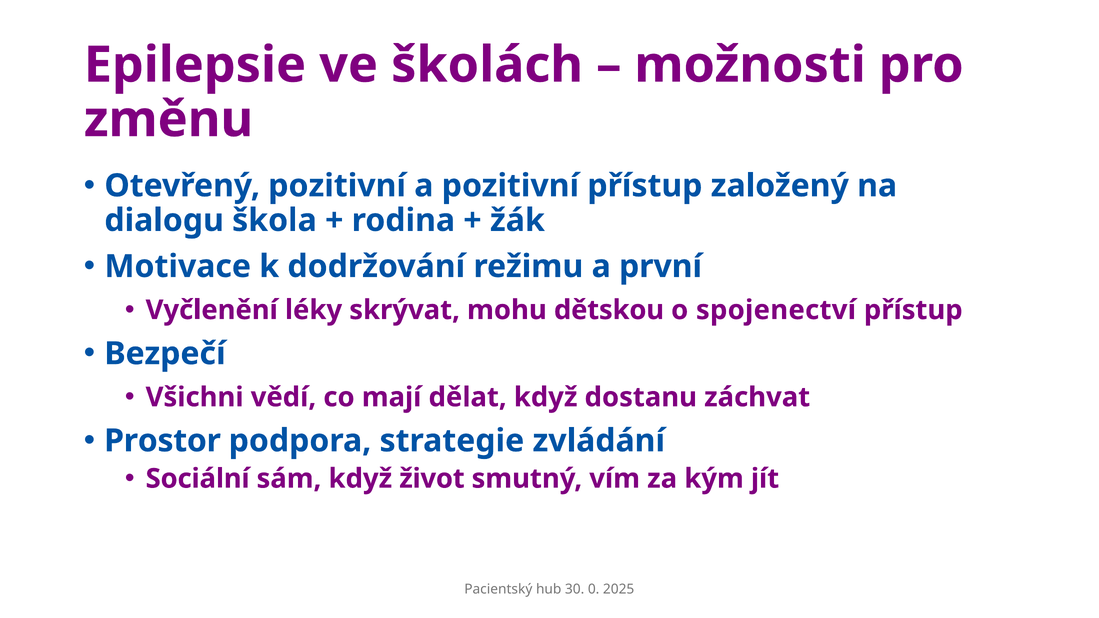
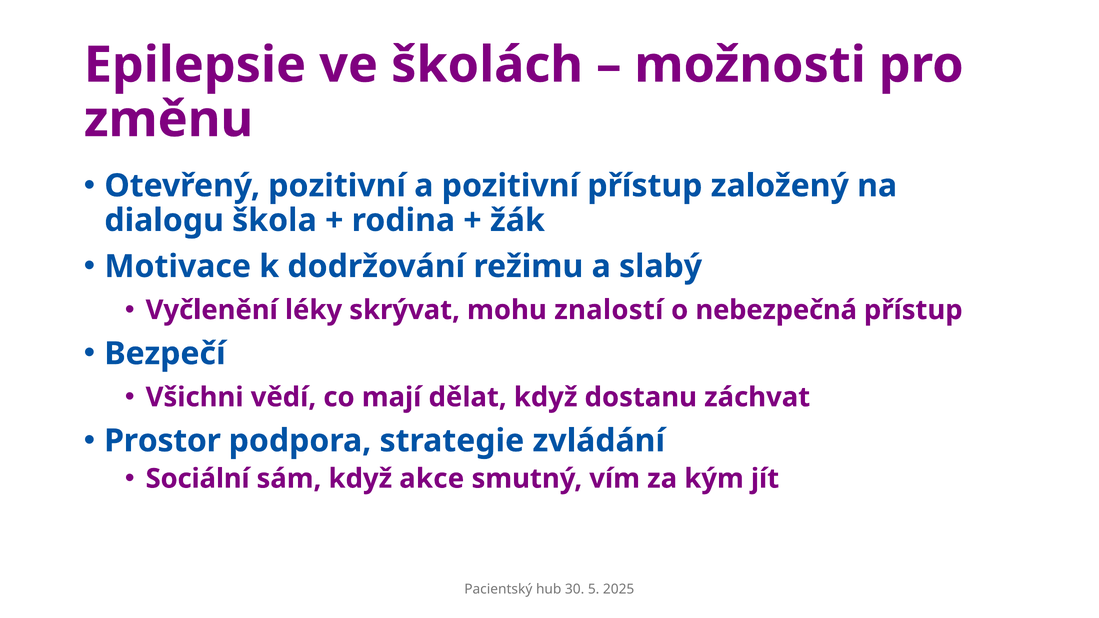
první: první -> slabý
dětskou: dětskou -> znalostí
spojenectví: spojenectví -> nebezpečná
život: život -> akce
0: 0 -> 5
